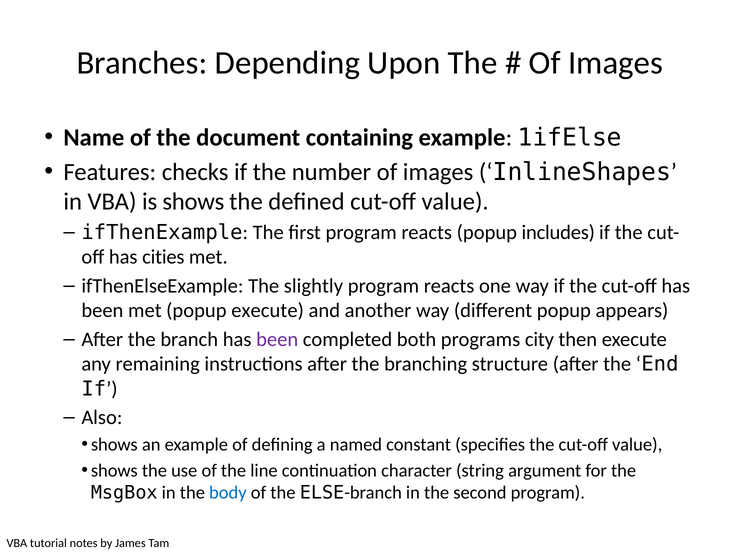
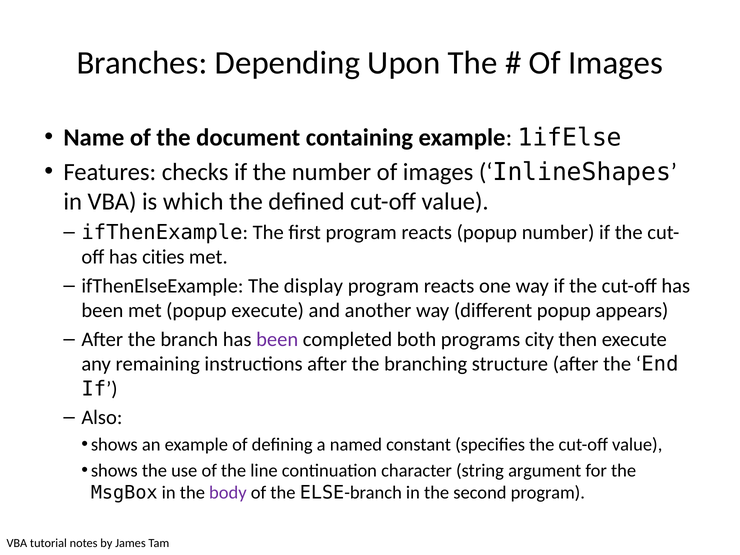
is shows: shows -> which
popup includes: includes -> number
slightly: slightly -> display
body colour: blue -> purple
